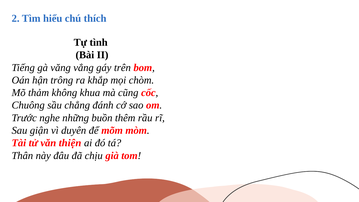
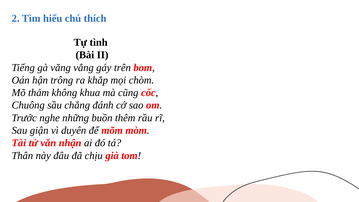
thiện: thiện -> nhận
